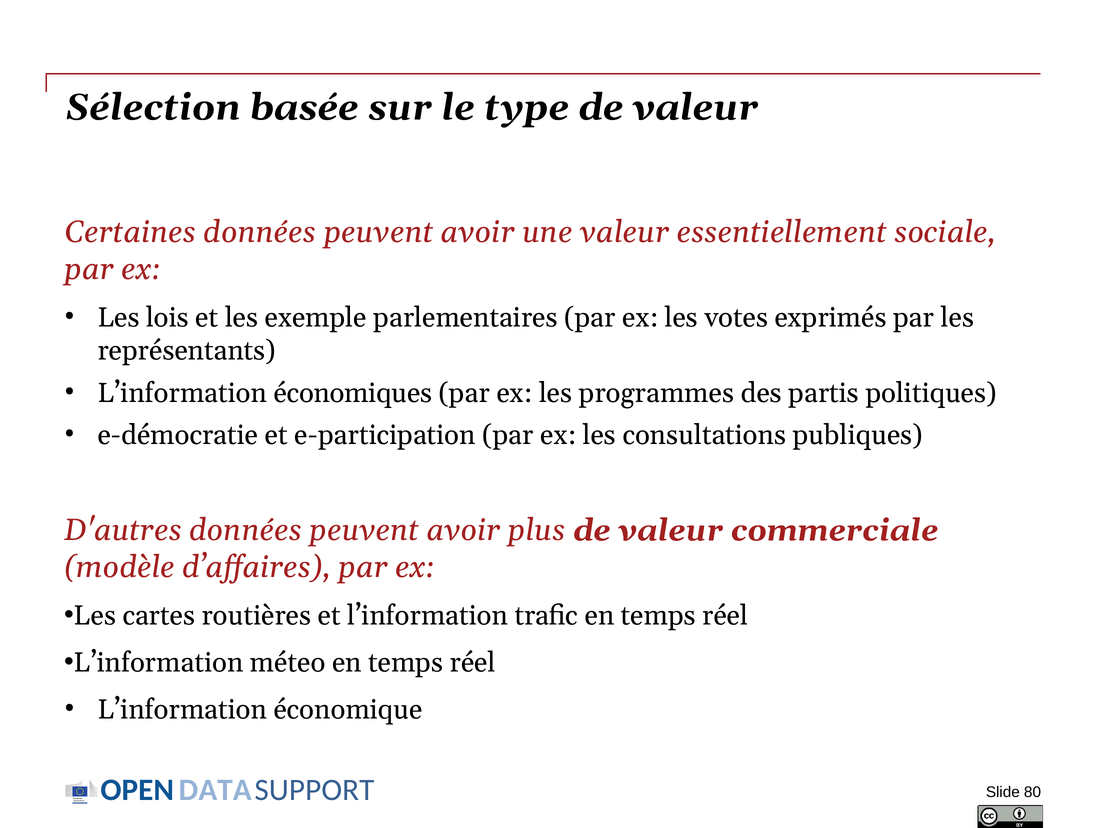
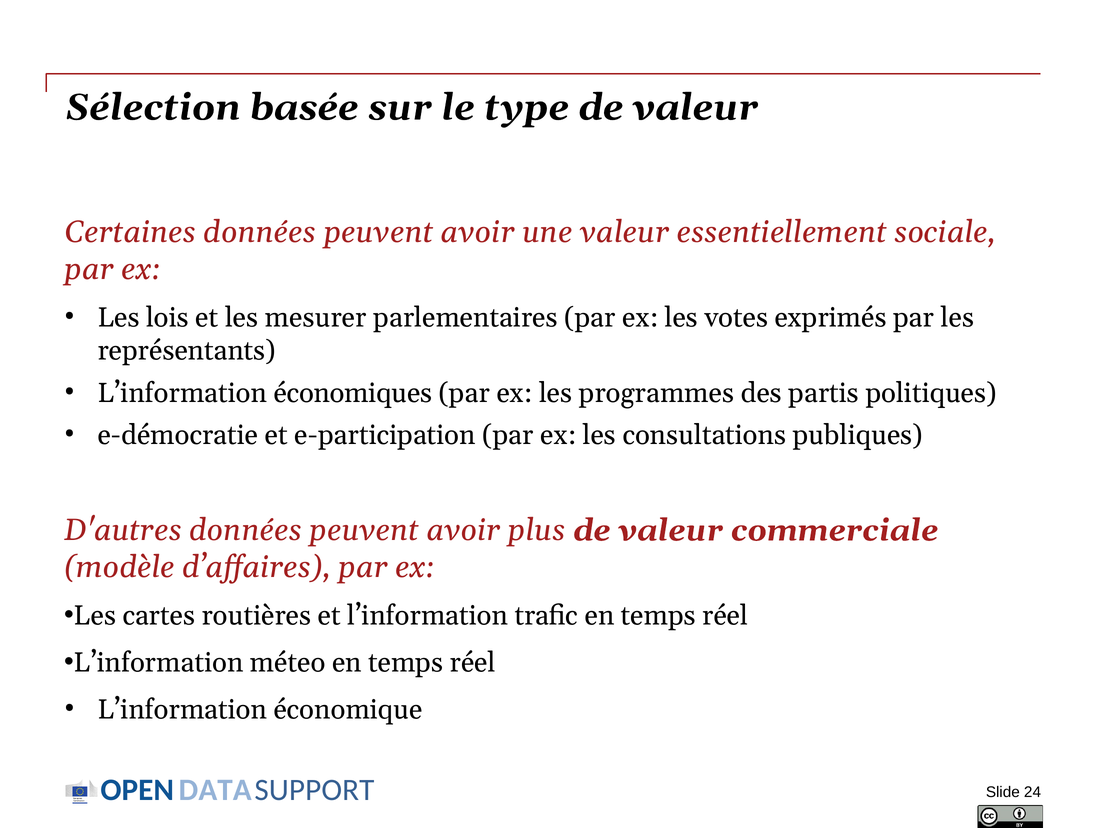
exemple: exemple -> mesurer
80: 80 -> 24
